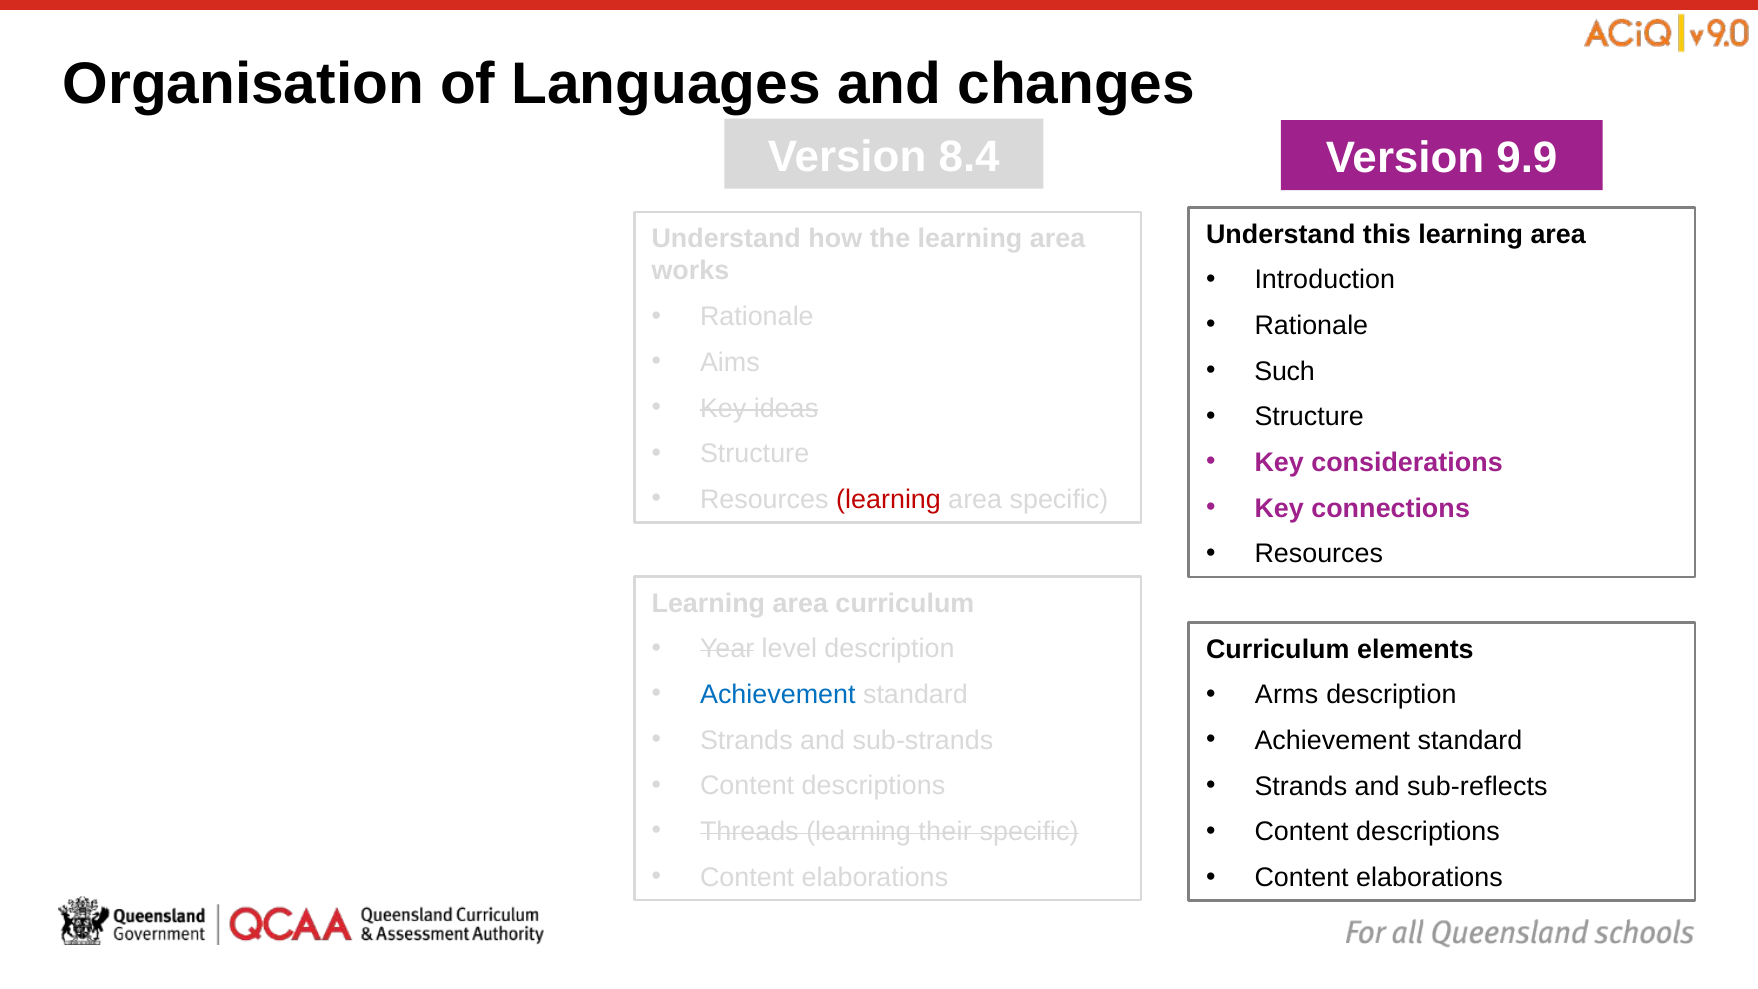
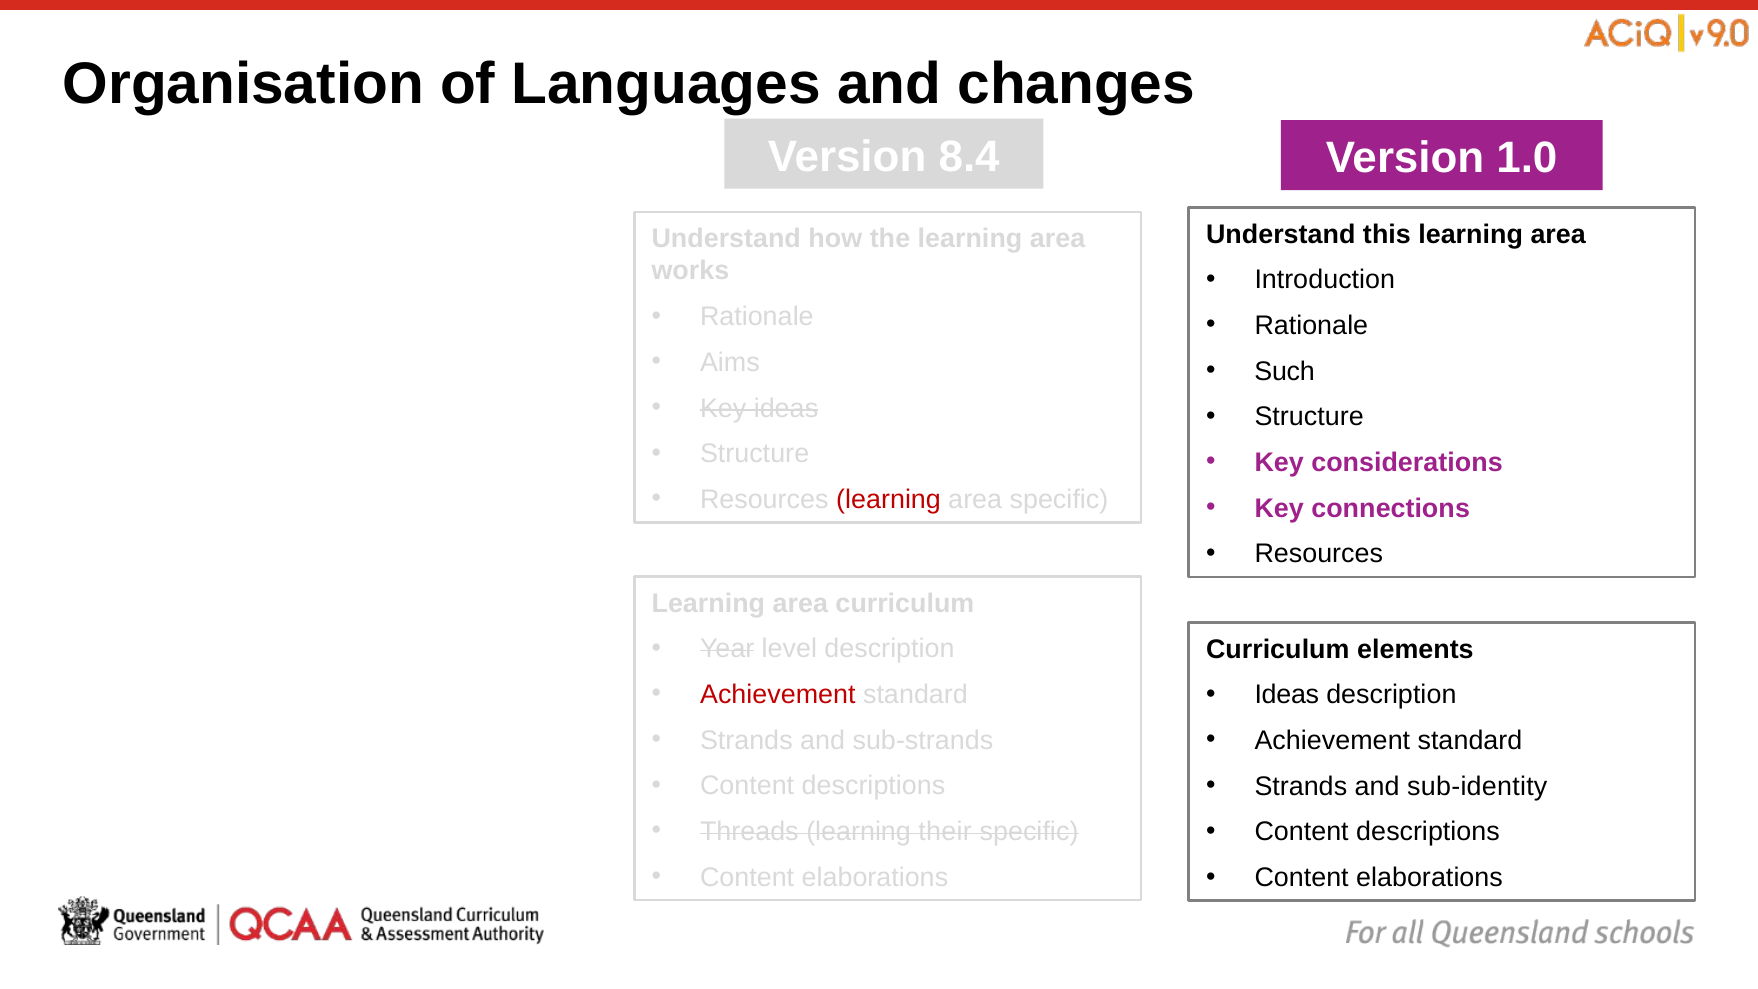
9.9: 9.9 -> 1.0
Achievement at (778, 694) colour: blue -> red
Arms at (1287, 695): Arms -> Ideas
sub-reflects: sub-reflects -> sub-identity
